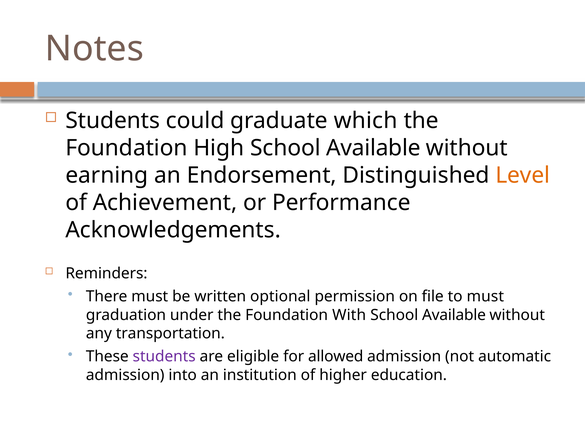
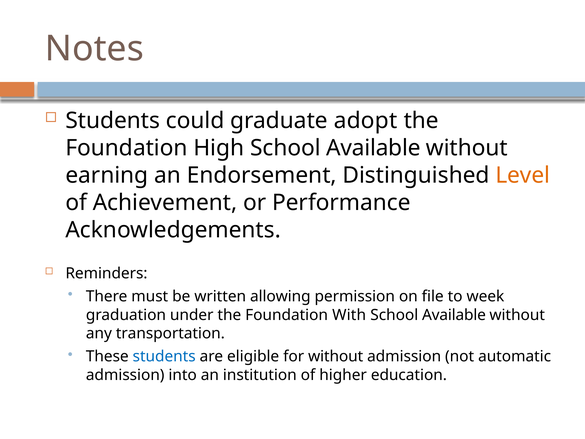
which: which -> adopt
optional: optional -> allowing
to must: must -> week
students at (164, 356) colour: purple -> blue
for allowed: allowed -> without
